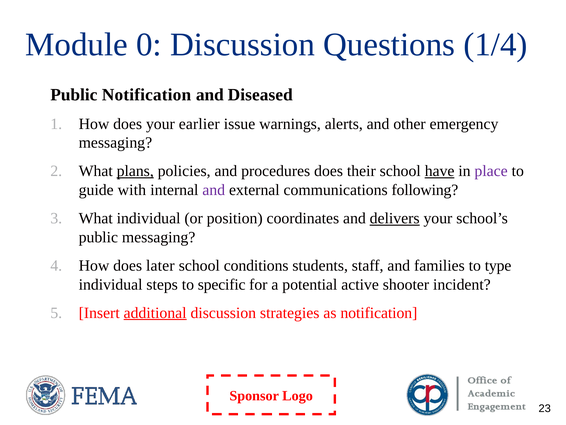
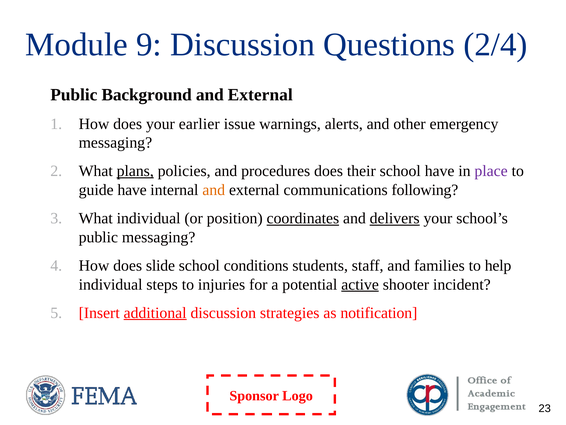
0: 0 -> 9
1/4: 1/4 -> 2/4
Public Notification: Notification -> Background
Diseased at (260, 95): Diseased -> External
have at (440, 171) underline: present -> none
guide with: with -> have
and at (214, 190) colour: purple -> orange
coordinates underline: none -> present
later: later -> slide
type: type -> help
specific: specific -> injuries
active underline: none -> present
